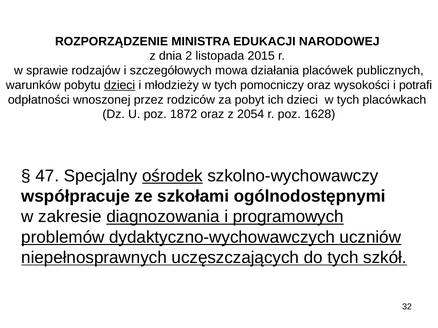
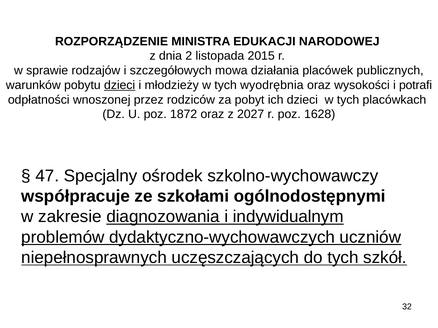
pomocniczy: pomocniczy -> wyodrębnia
2054: 2054 -> 2027
ośrodek underline: present -> none
programowych: programowych -> indywidualnym
